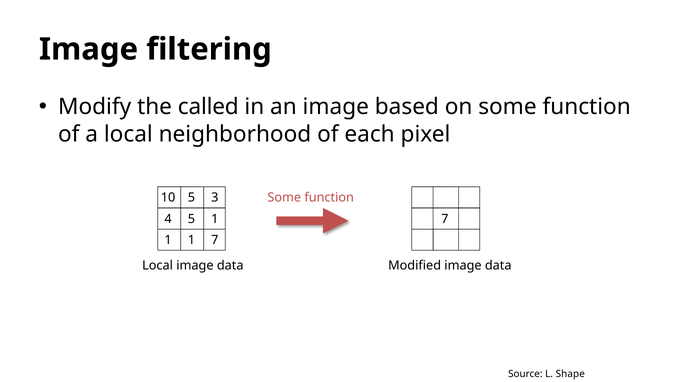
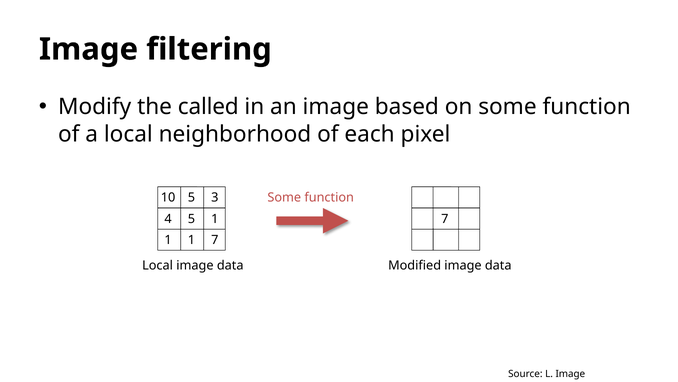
L Shape: Shape -> Image
